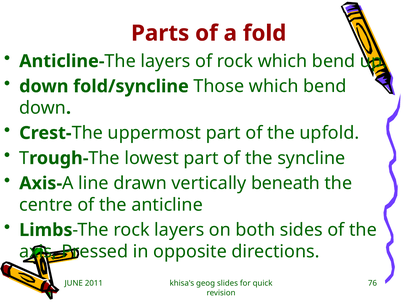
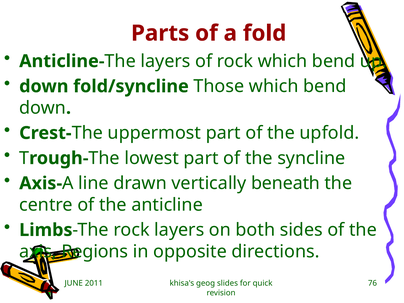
Pressed: Pressed -> Regions
